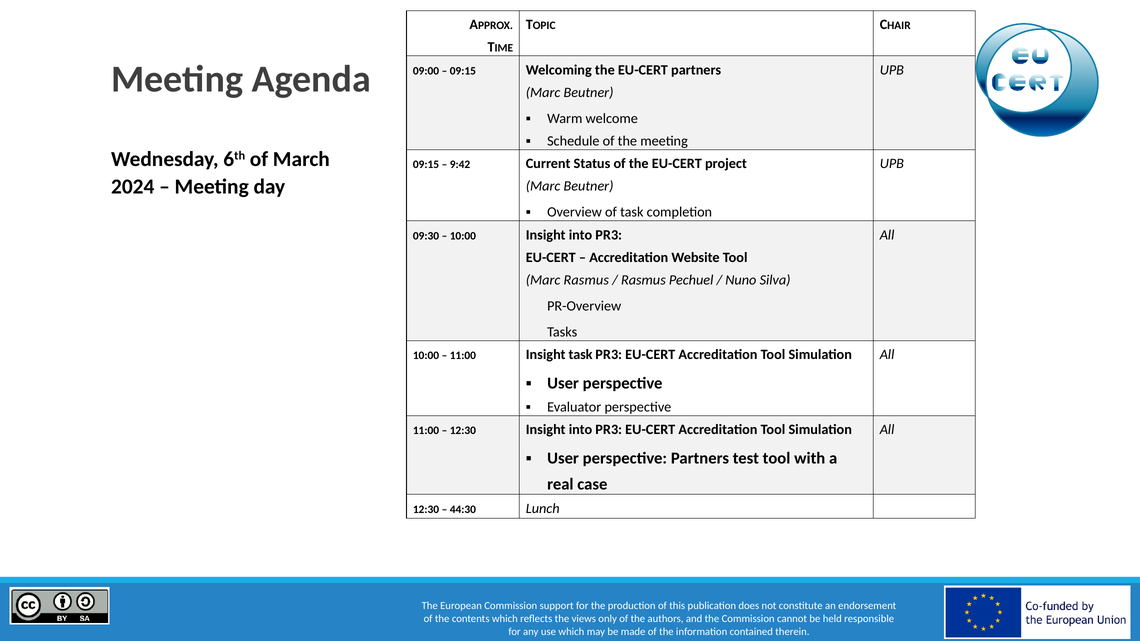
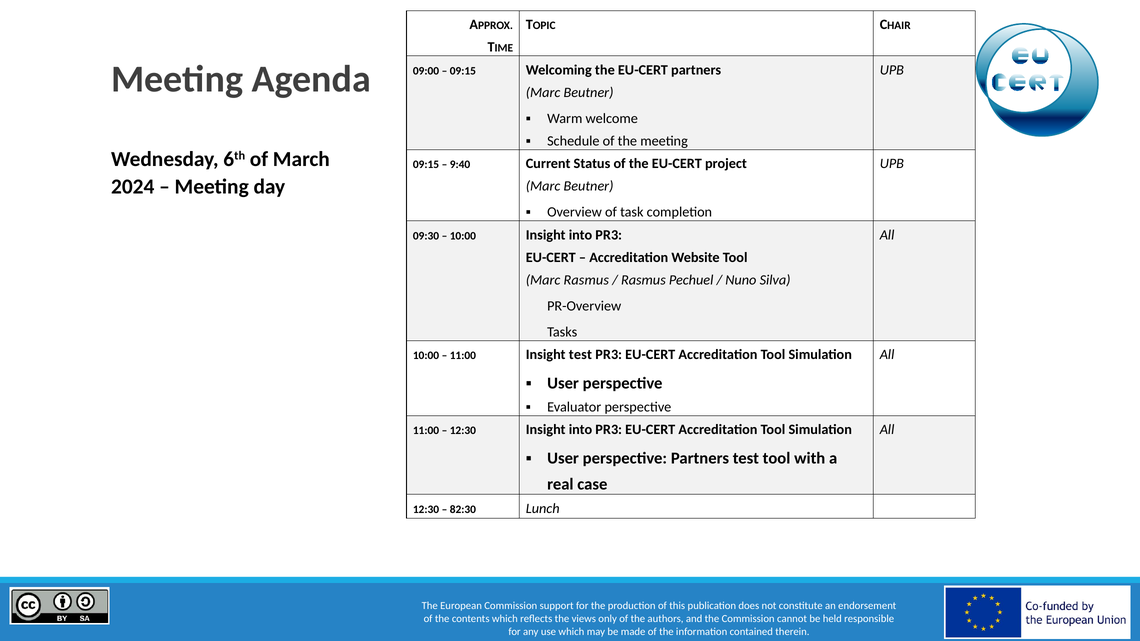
9:42: 9:42 -> 9:40
Insight task: task -> test
44:30: 44:30 -> 82:30
